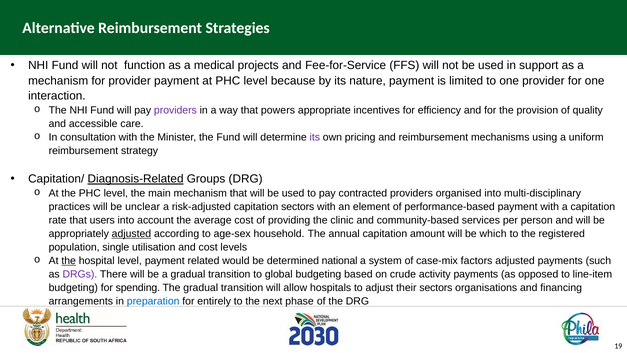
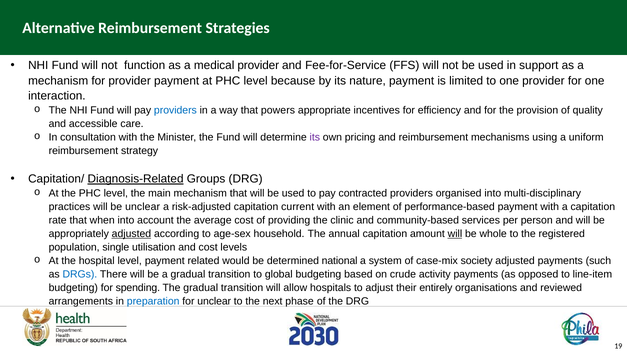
medical projects: projects -> provider
providers at (175, 110) colour: purple -> blue
capitation sectors: sectors -> current
users: users -> when
will at (455, 234) underline: none -> present
which: which -> whole
the at (69, 261) underline: present -> none
factors: factors -> society
DRGs colour: purple -> blue
their sectors: sectors -> entirely
financing: financing -> reviewed
for entirely: entirely -> unclear
